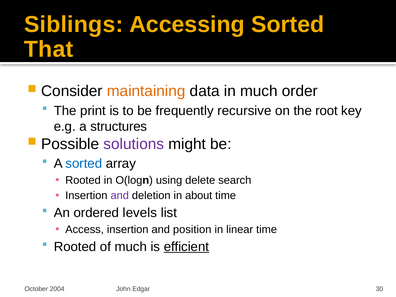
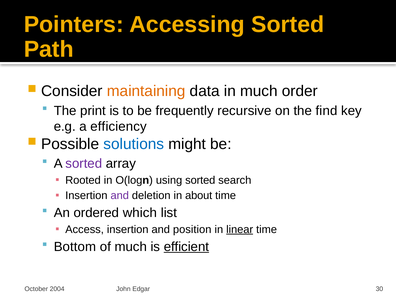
Siblings: Siblings -> Pointers
That: That -> Path
root: root -> find
structures: structures -> efficiency
solutions colour: purple -> blue
sorted at (84, 164) colour: blue -> purple
using delete: delete -> sorted
levels: levels -> which
linear underline: none -> present
Rooted at (75, 247): Rooted -> Bottom
